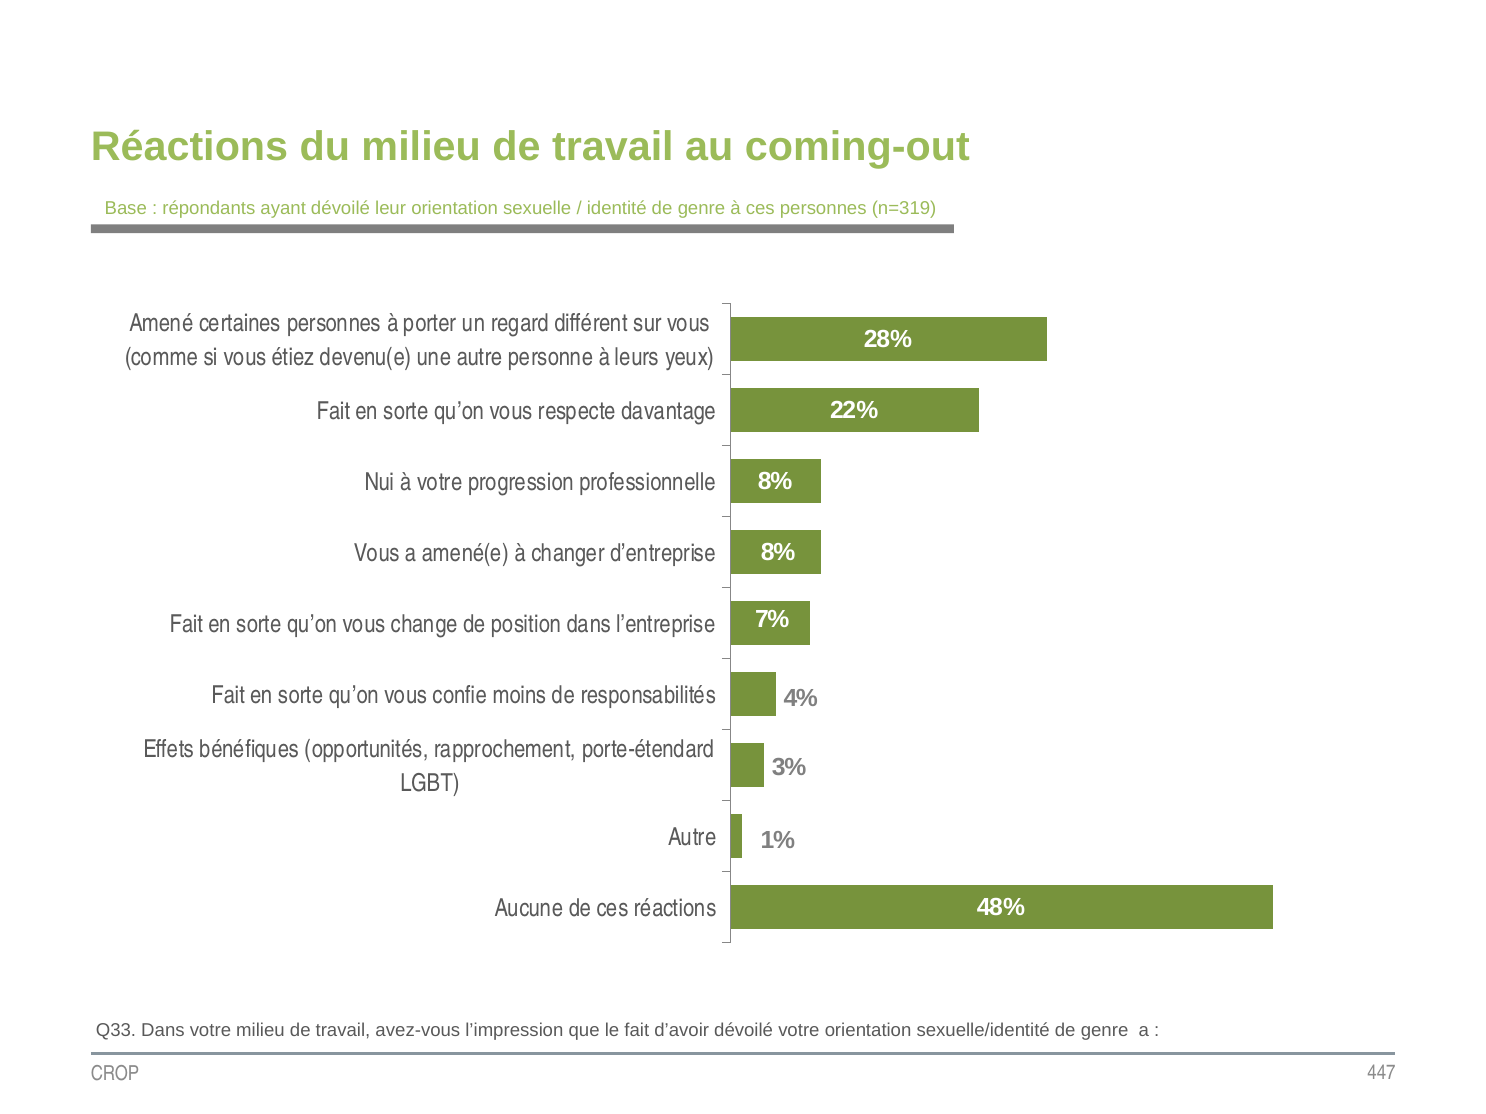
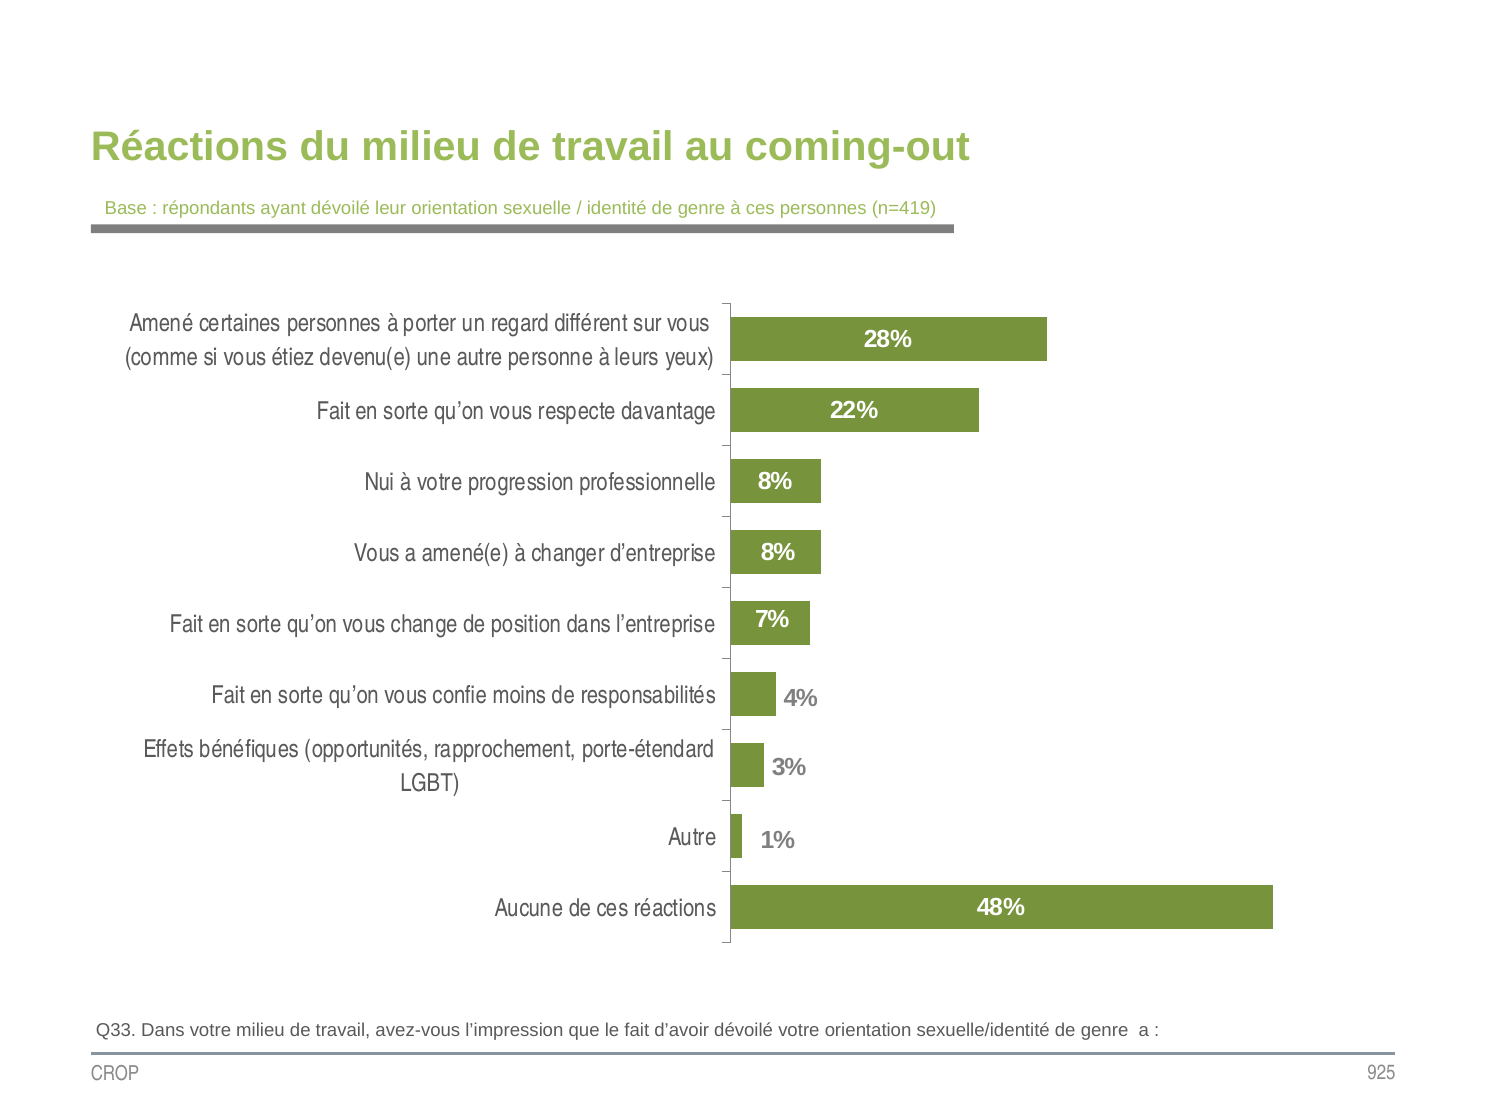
n=319: n=319 -> n=419
447: 447 -> 925
